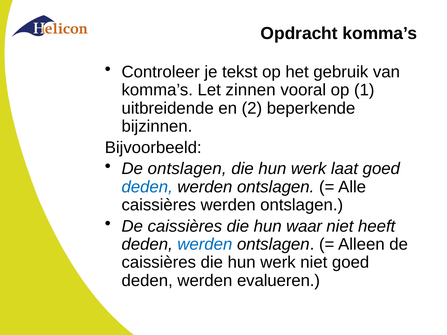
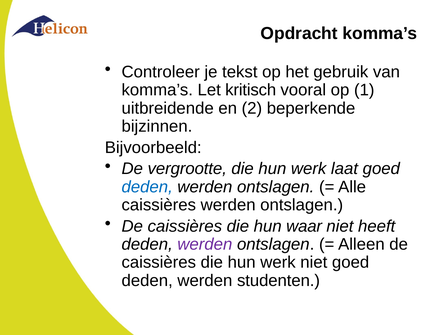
zinnen: zinnen -> kritisch
De ontslagen: ontslagen -> vergrootte
werden at (205, 245) colour: blue -> purple
evalueren: evalueren -> studenten
